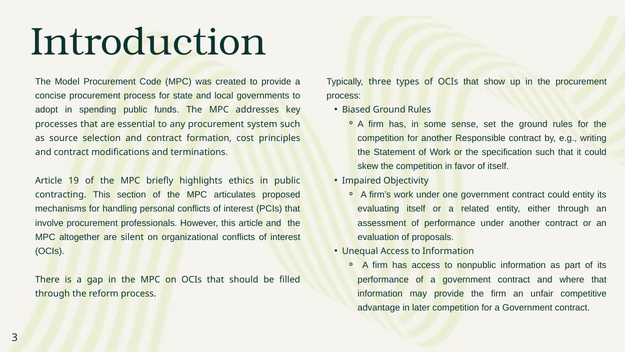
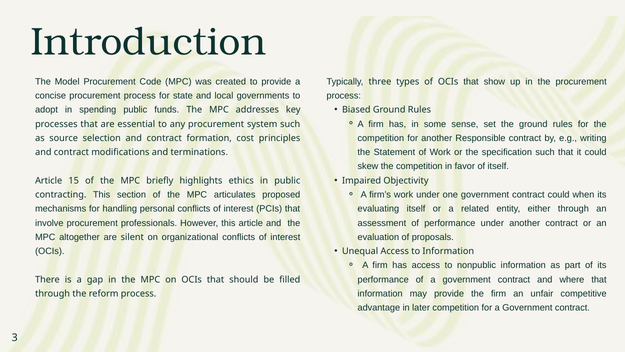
19: 19 -> 15
could entity: entity -> when
